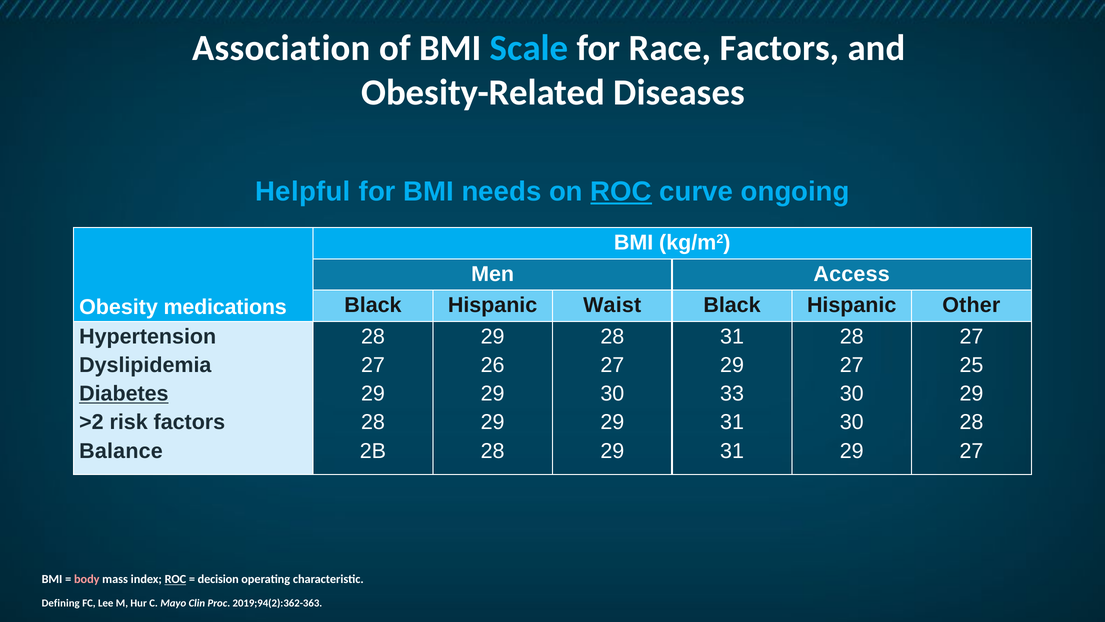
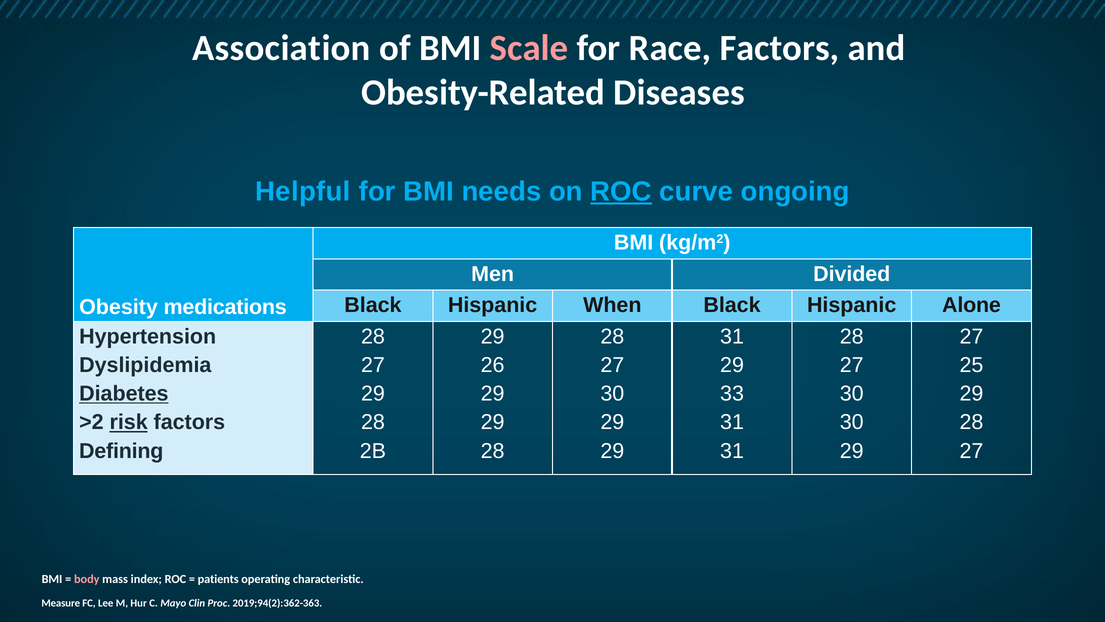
Scale colour: light blue -> pink
Access: Access -> Divided
Waist: Waist -> When
Other: Other -> Alone
risk underline: none -> present
Balance: Balance -> Defining
ROC at (175, 579) underline: present -> none
decision: decision -> patients
Defining: Defining -> Measure
